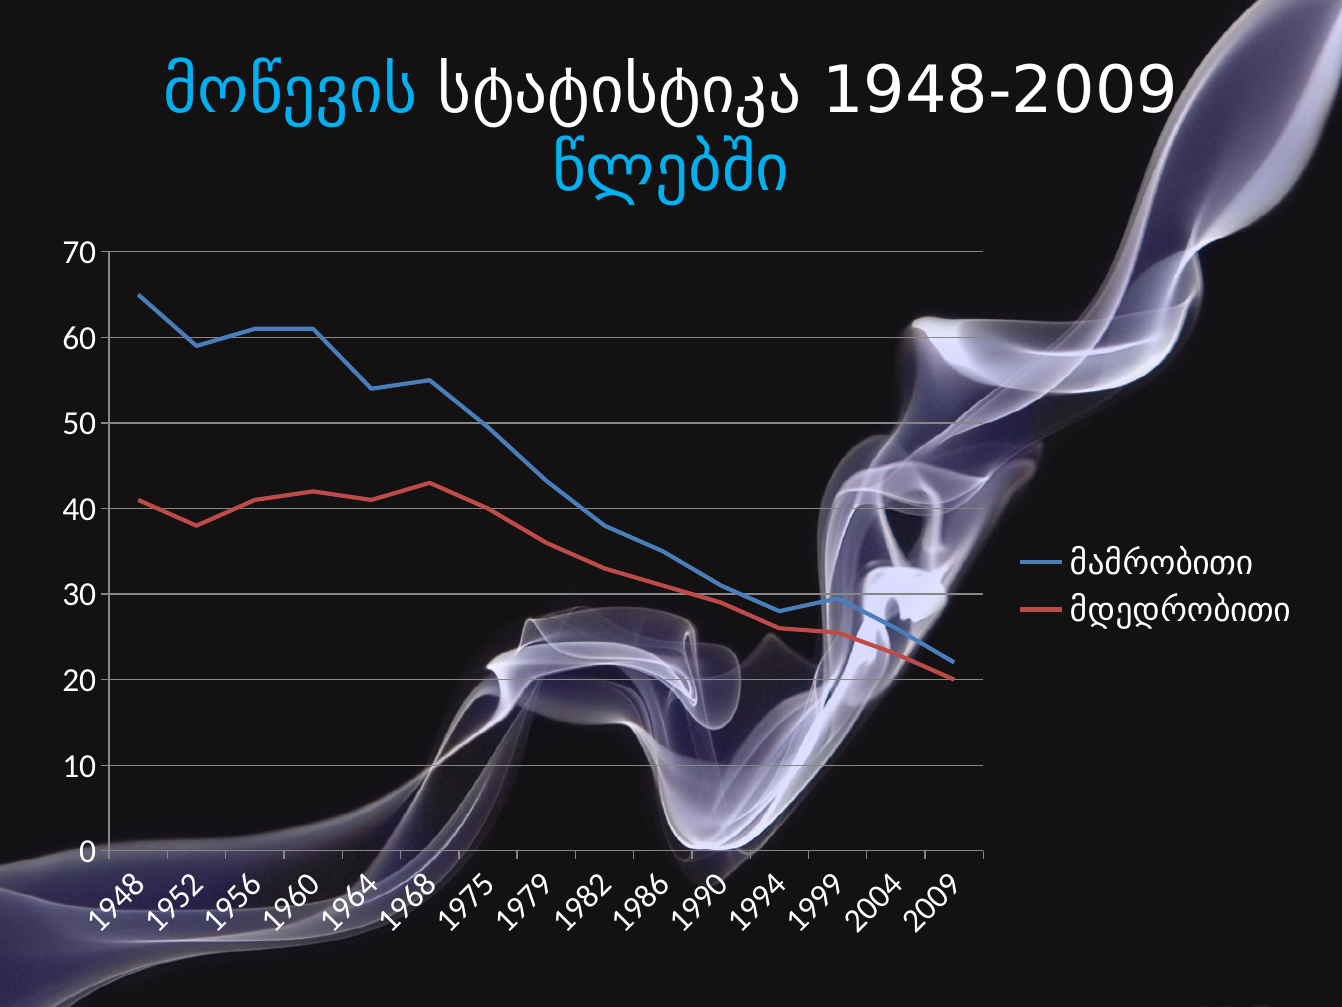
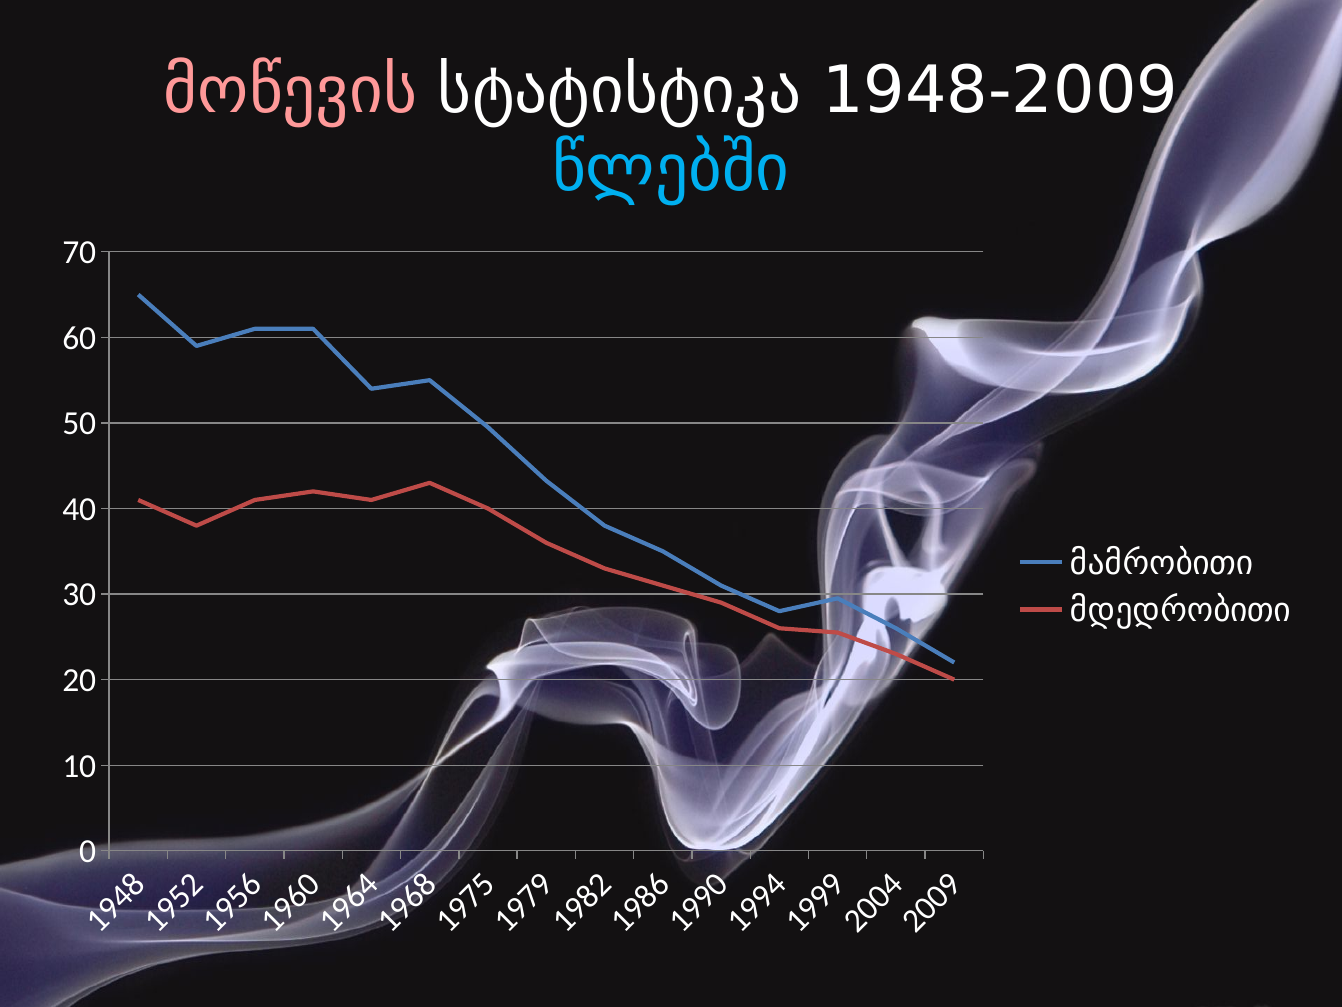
მოწევის colour: light blue -> pink
